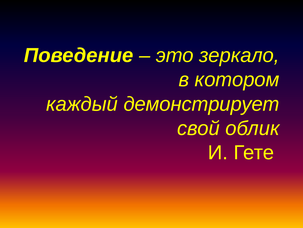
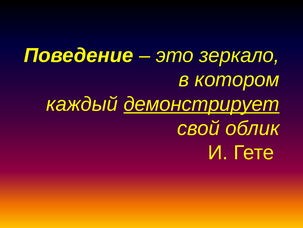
демонстрирует underline: none -> present
